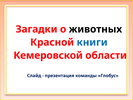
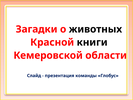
книги colour: blue -> black
